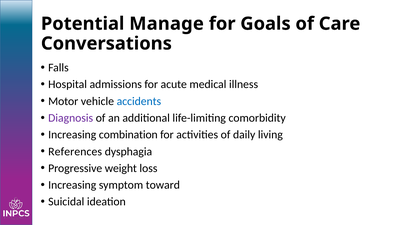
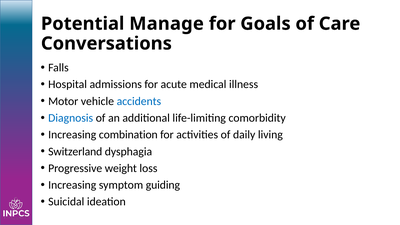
Diagnosis colour: purple -> blue
References: References -> Switzerland
toward: toward -> guiding
